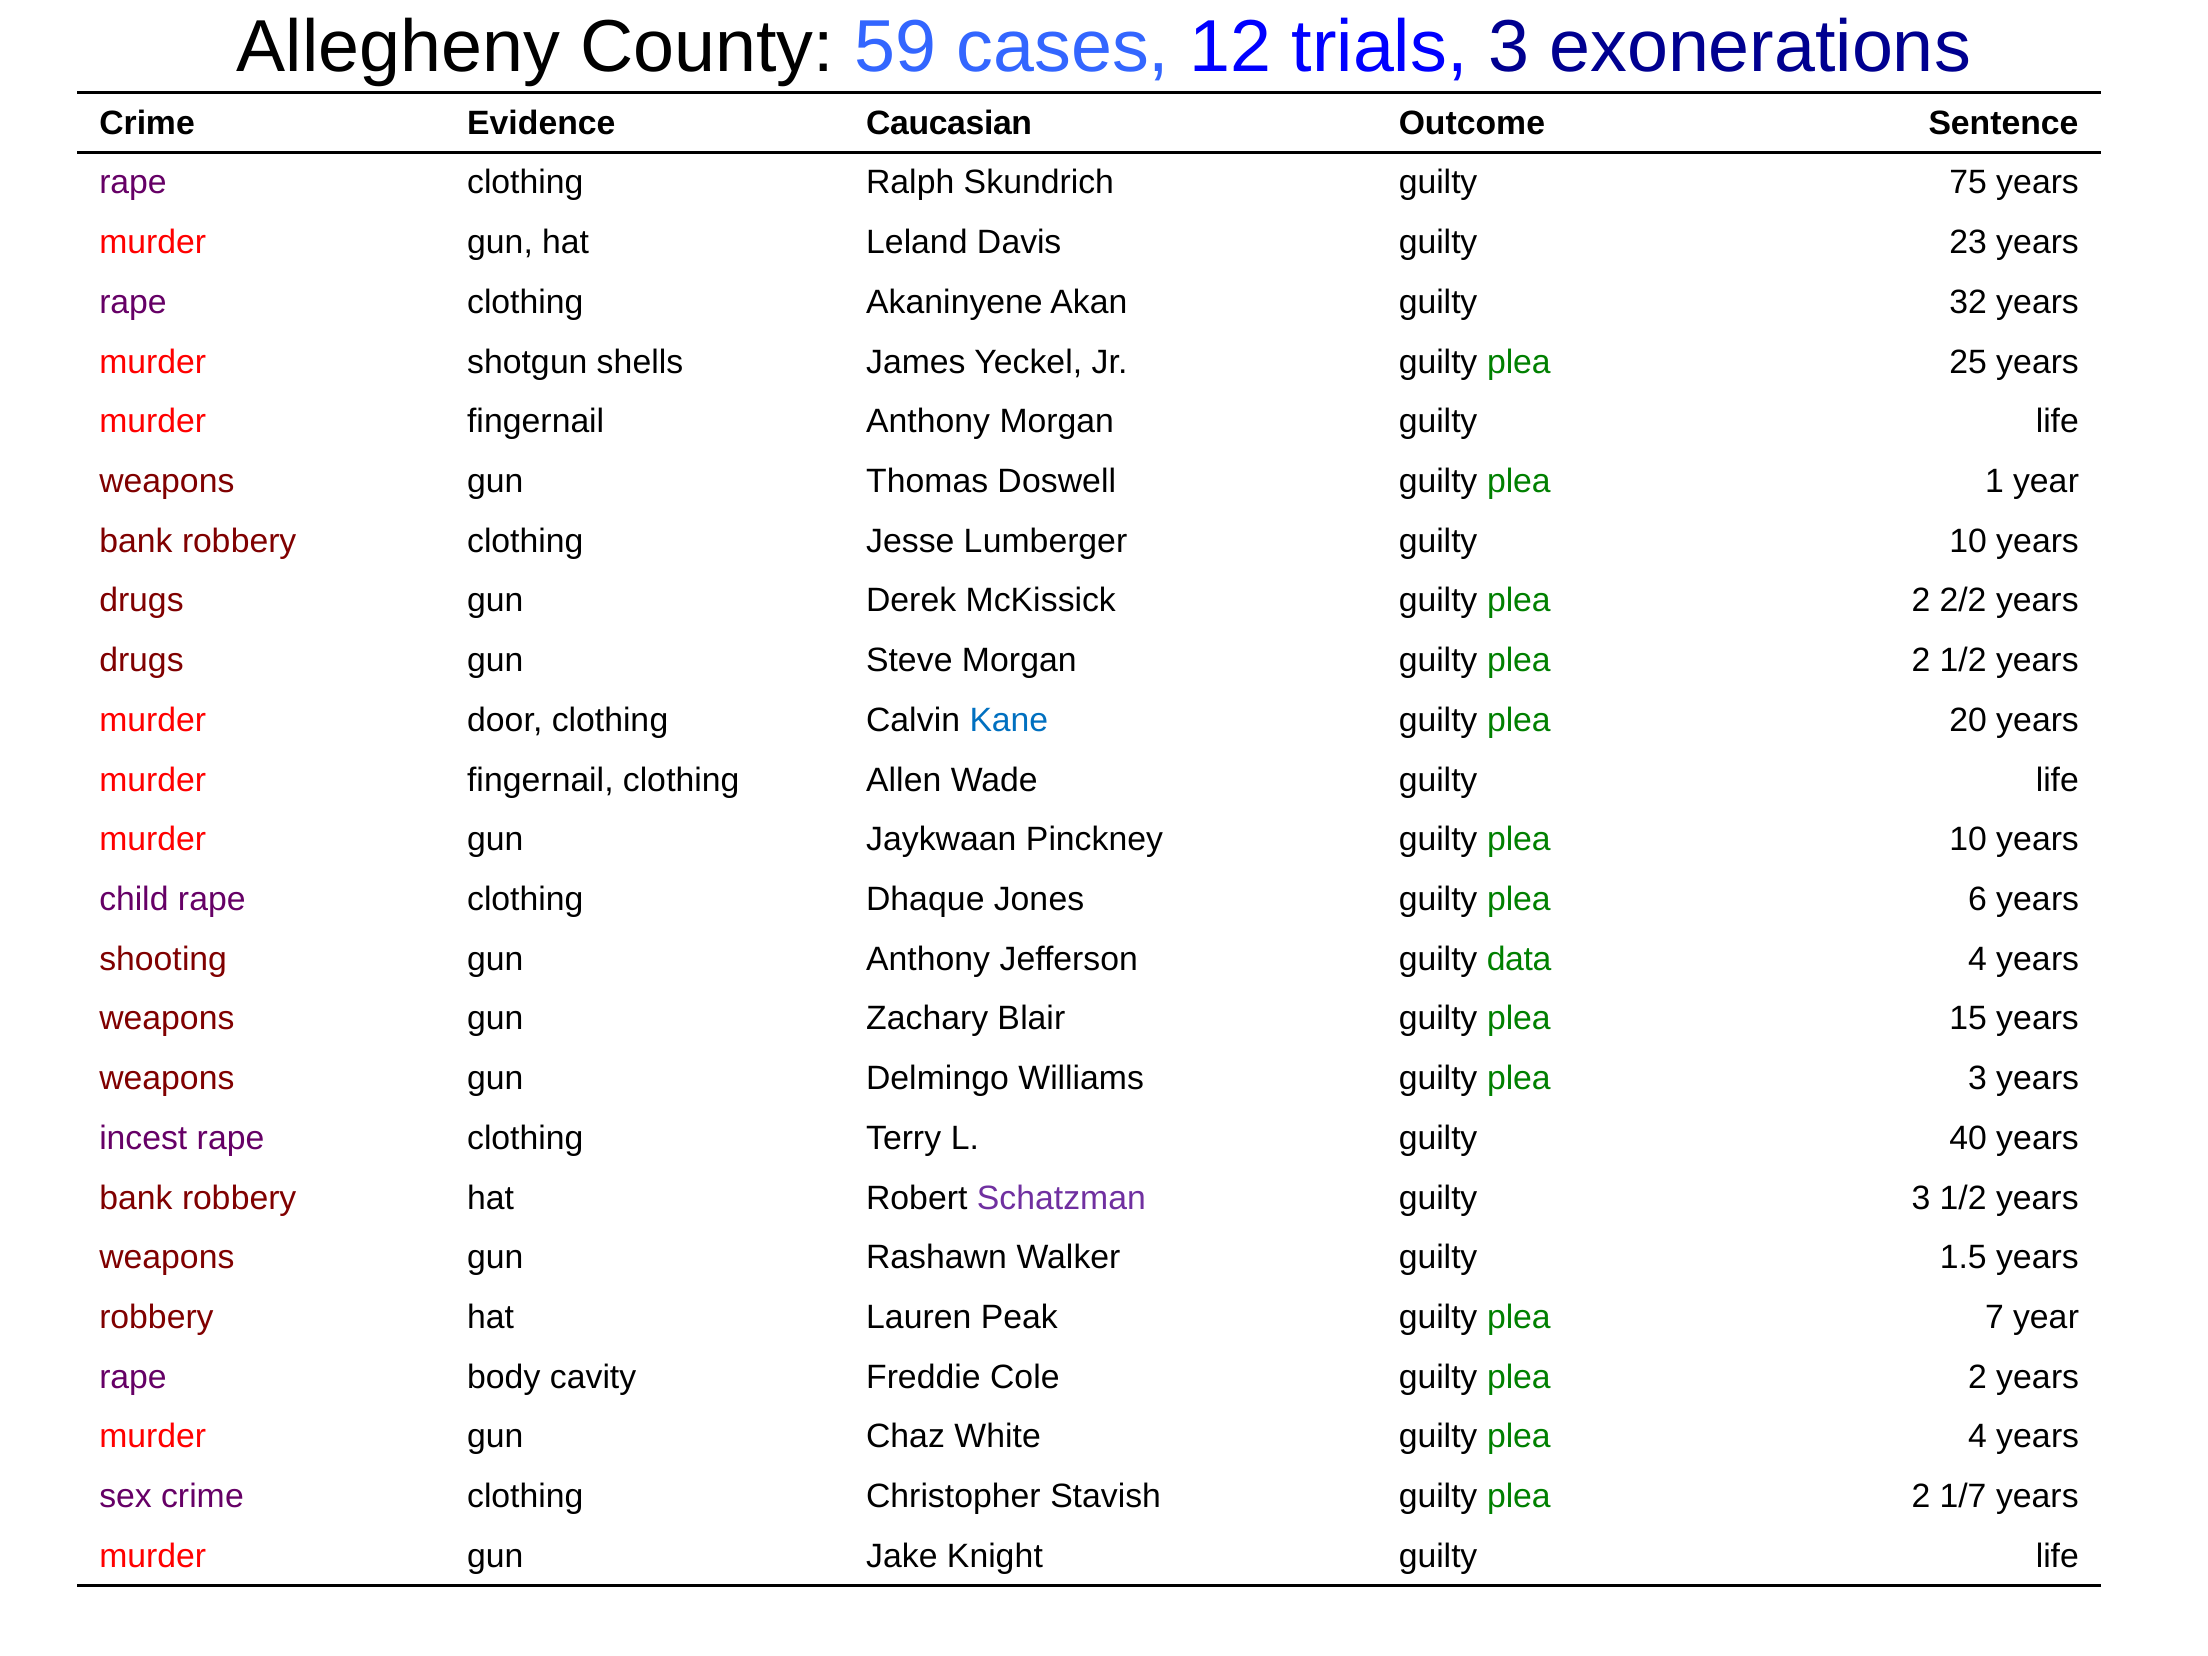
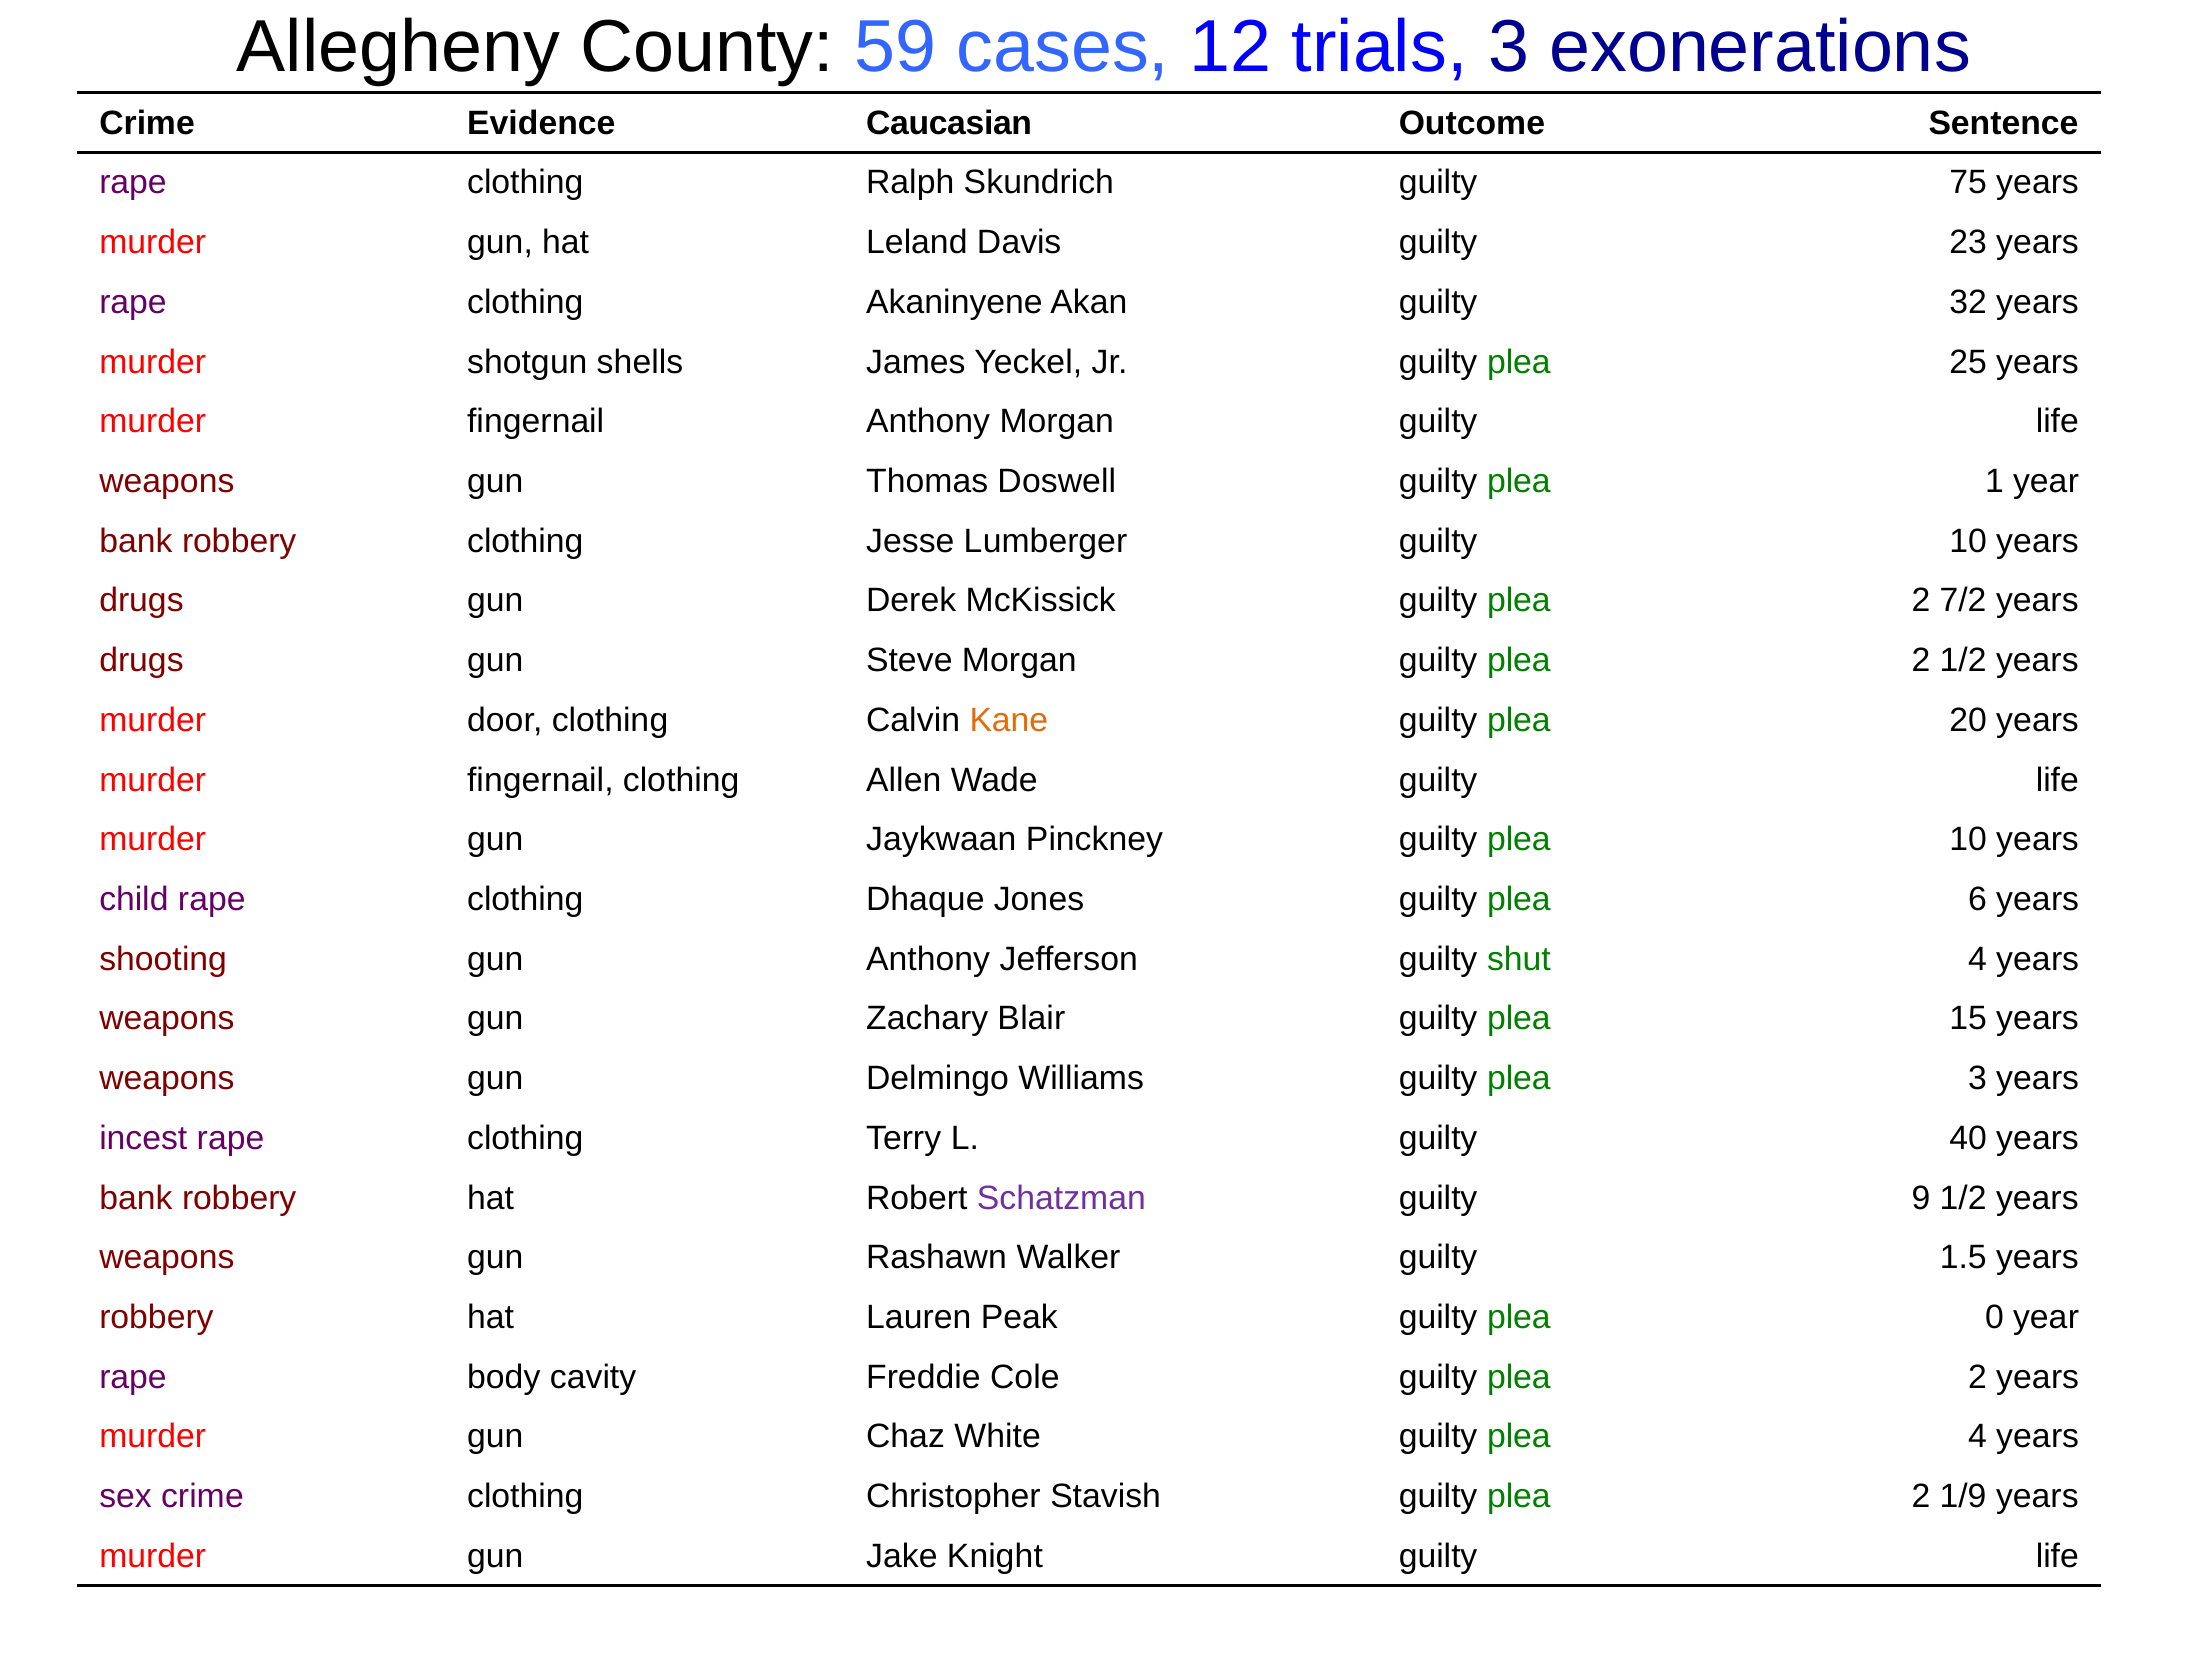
2/2: 2/2 -> 7/2
Kane colour: blue -> orange
data: data -> shut
guilty 3: 3 -> 9
7: 7 -> 0
1/7: 1/7 -> 1/9
